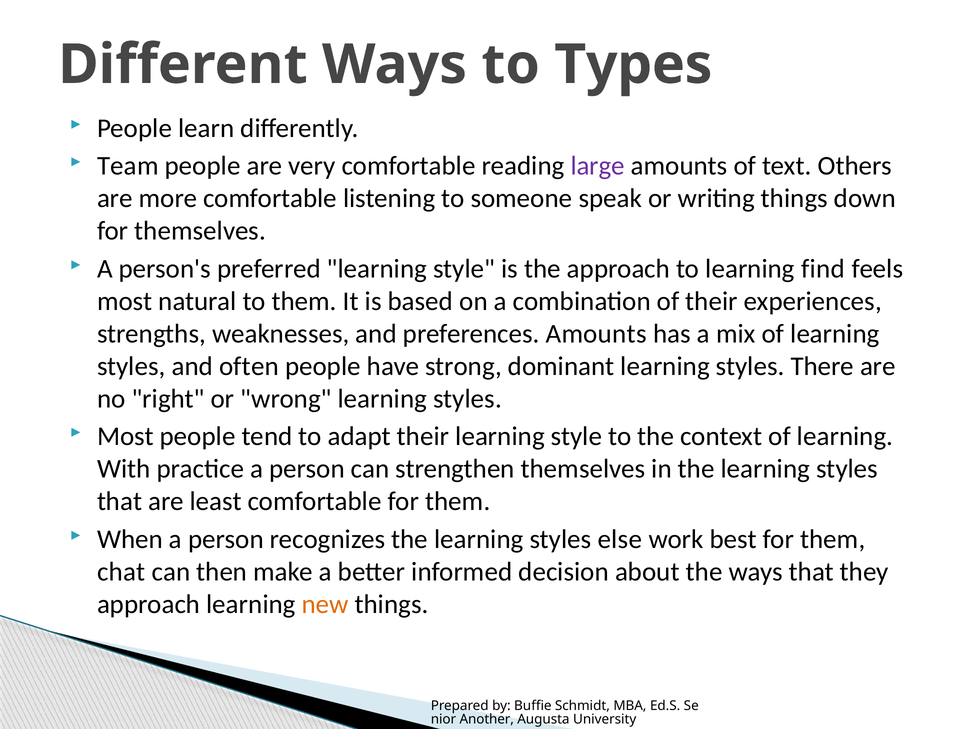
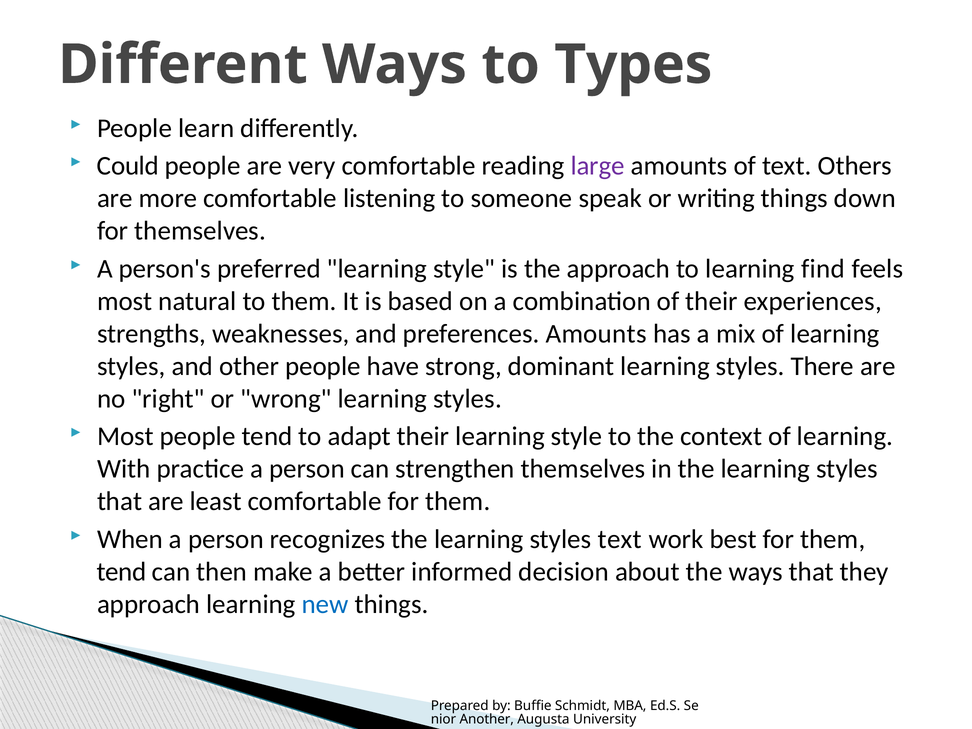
Team: Team -> Could
often: often -> other
styles else: else -> text
chat at (121, 572): chat -> tend
new colour: orange -> blue
